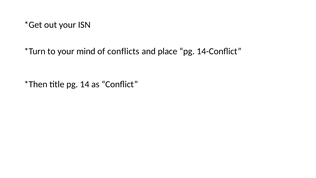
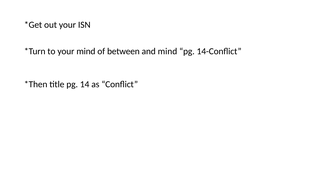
conflicts: conflicts -> between
and place: place -> mind
